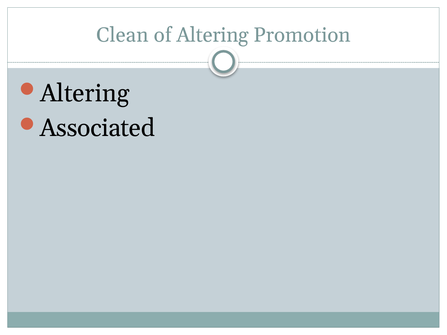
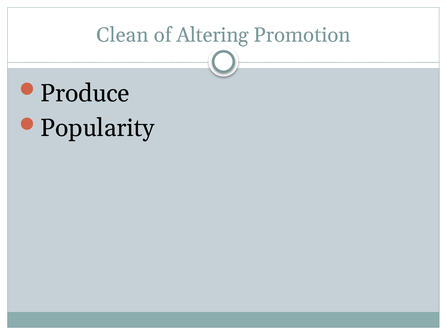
Altering at (85, 93): Altering -> Produce
Associated: Associated -> Popularity
